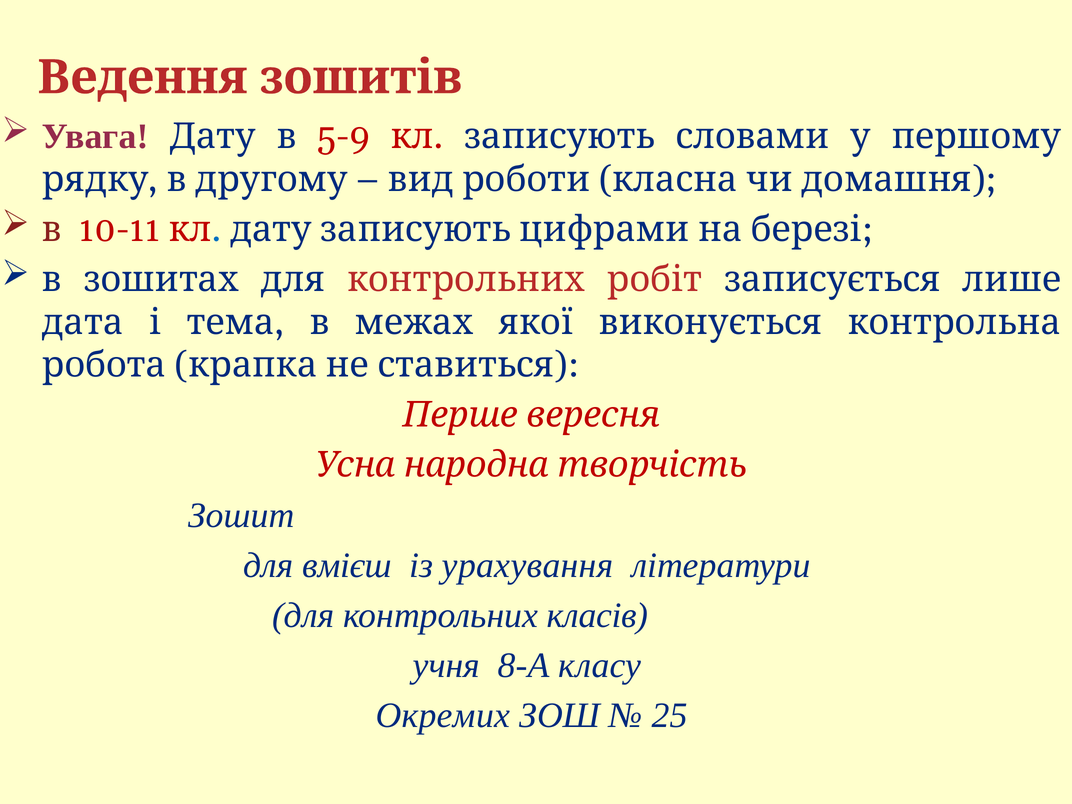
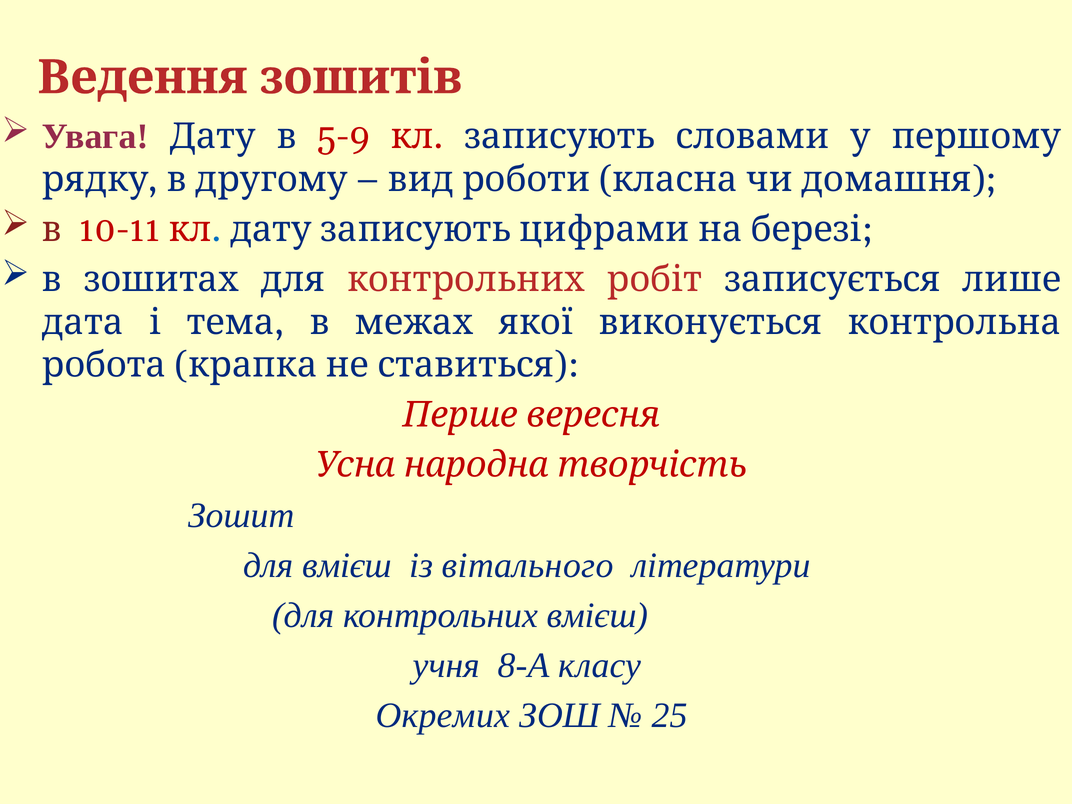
урахування: урахування -> вітального
контрольних класів: класів -> вмієш
